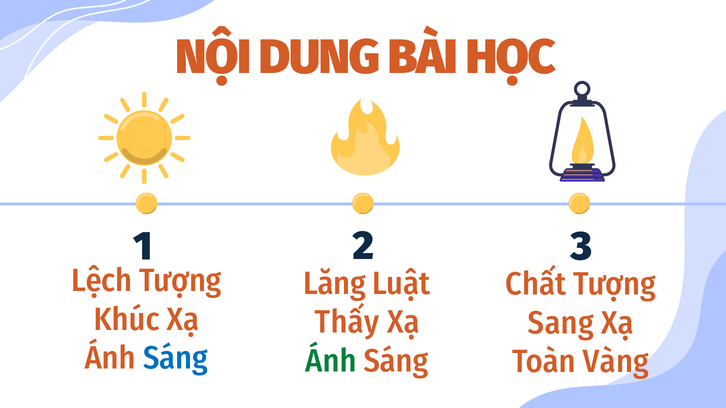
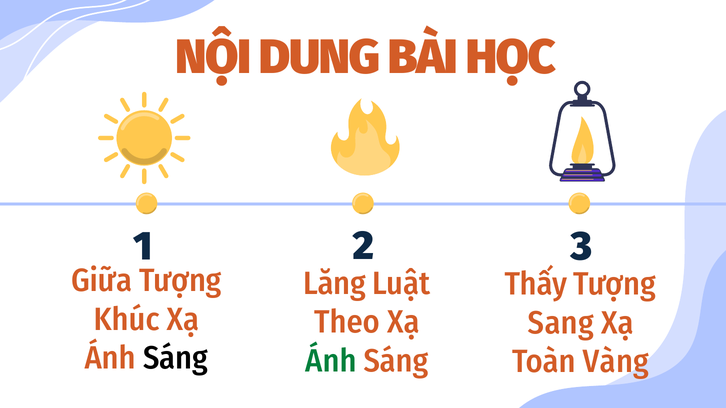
Lệch: Lệch -> Giữa
Chất: Chất -> Thấy
Thấy: Thấy -> Theo
Sáng at (176, 358) colour: blue -> black
